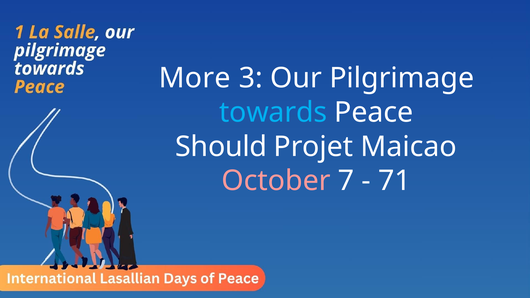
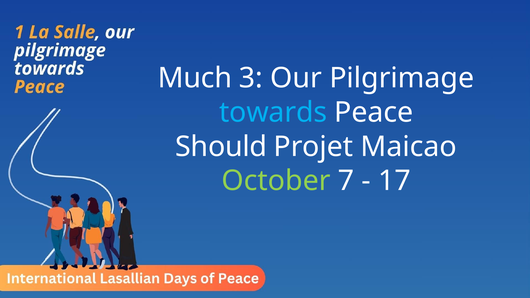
More: More -> Much
October colour: pink -> light green
71: 71 -> 17
